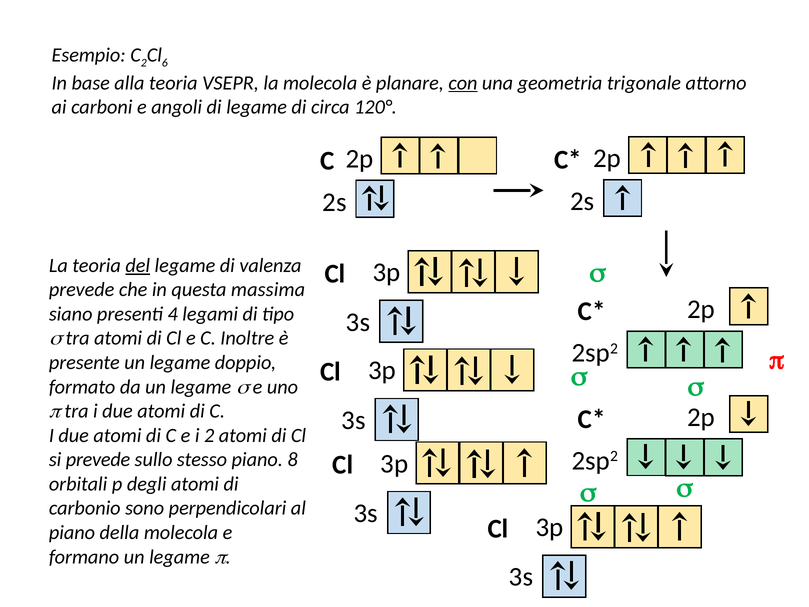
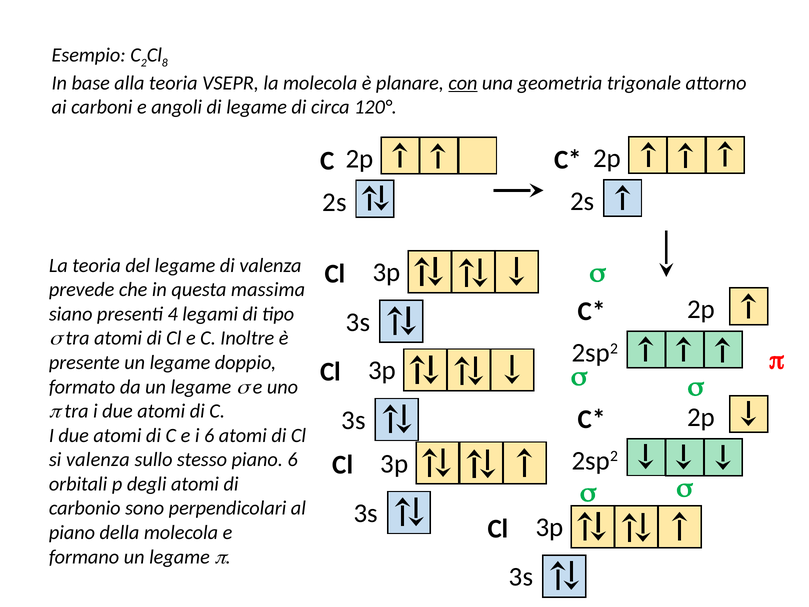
6: 6 -> 8
del underline: present -> none
i 2: 2 -> 6
si prevede: prevede -> valenza
piano 8: 8 -> 6
